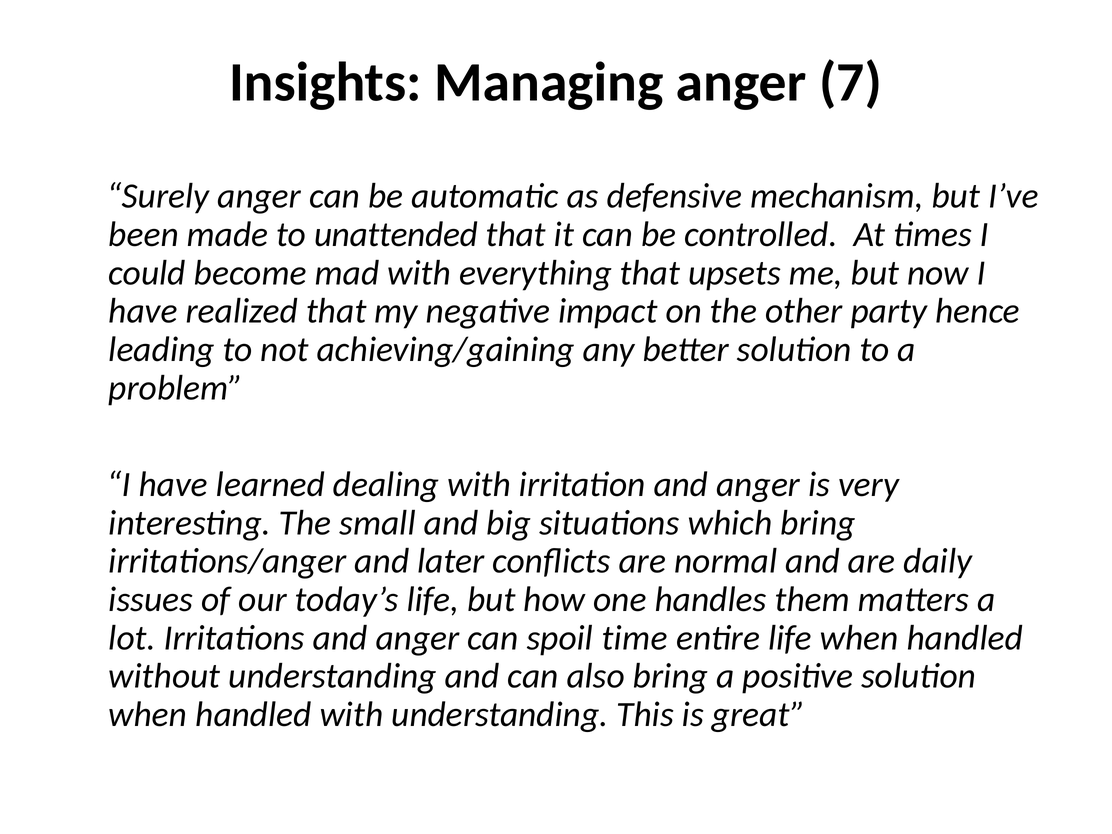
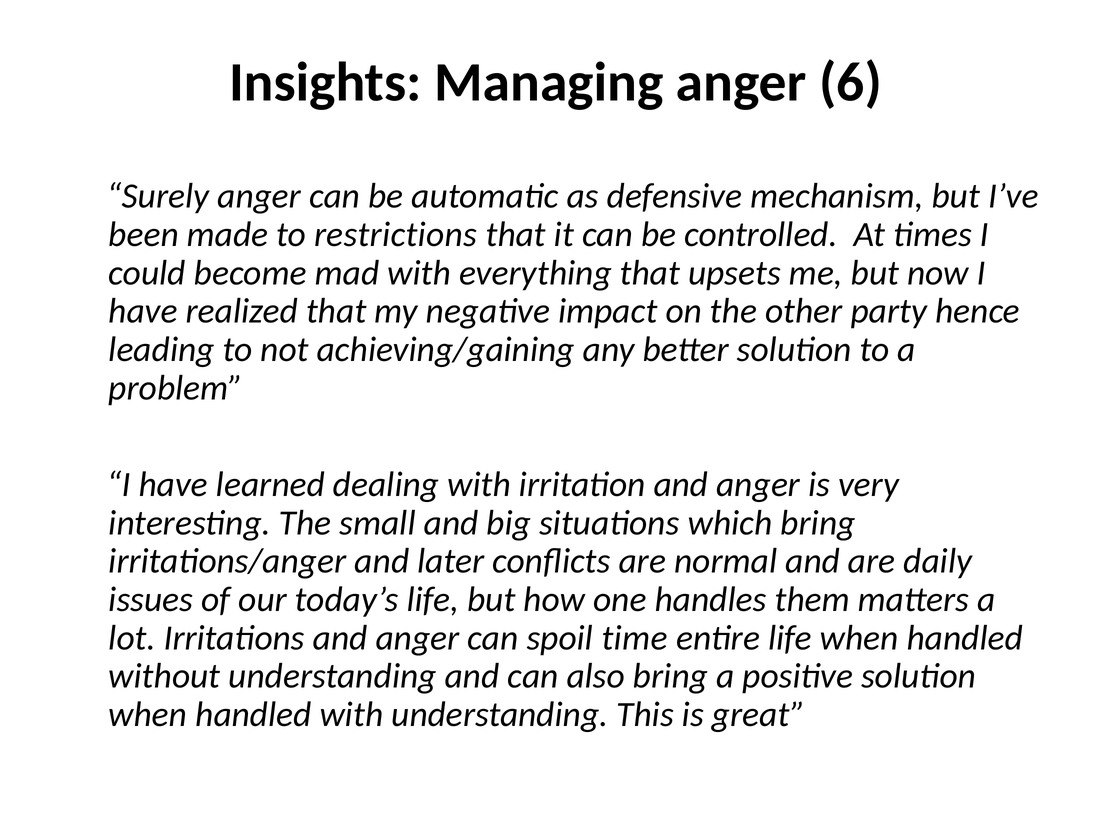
7: 7 -> 6
unattended: unattended -> restrictions
